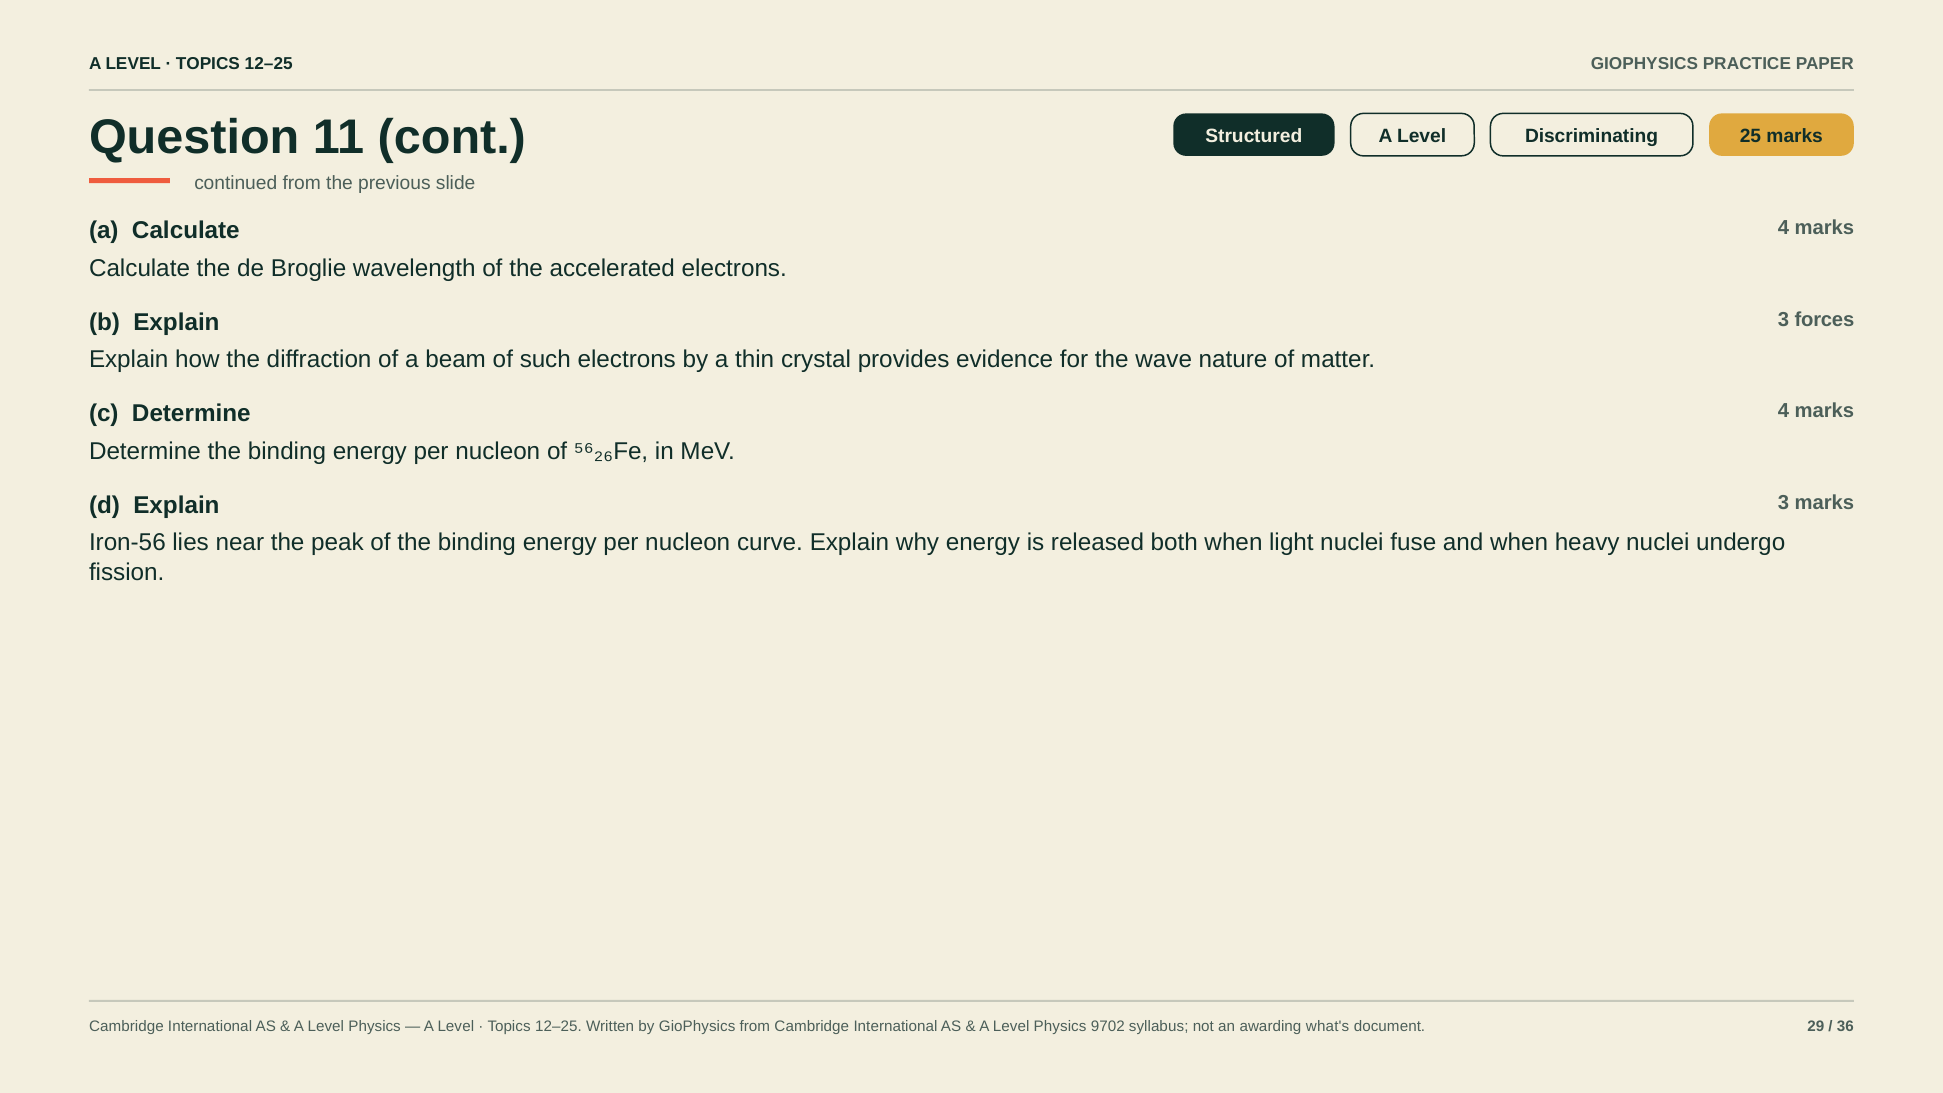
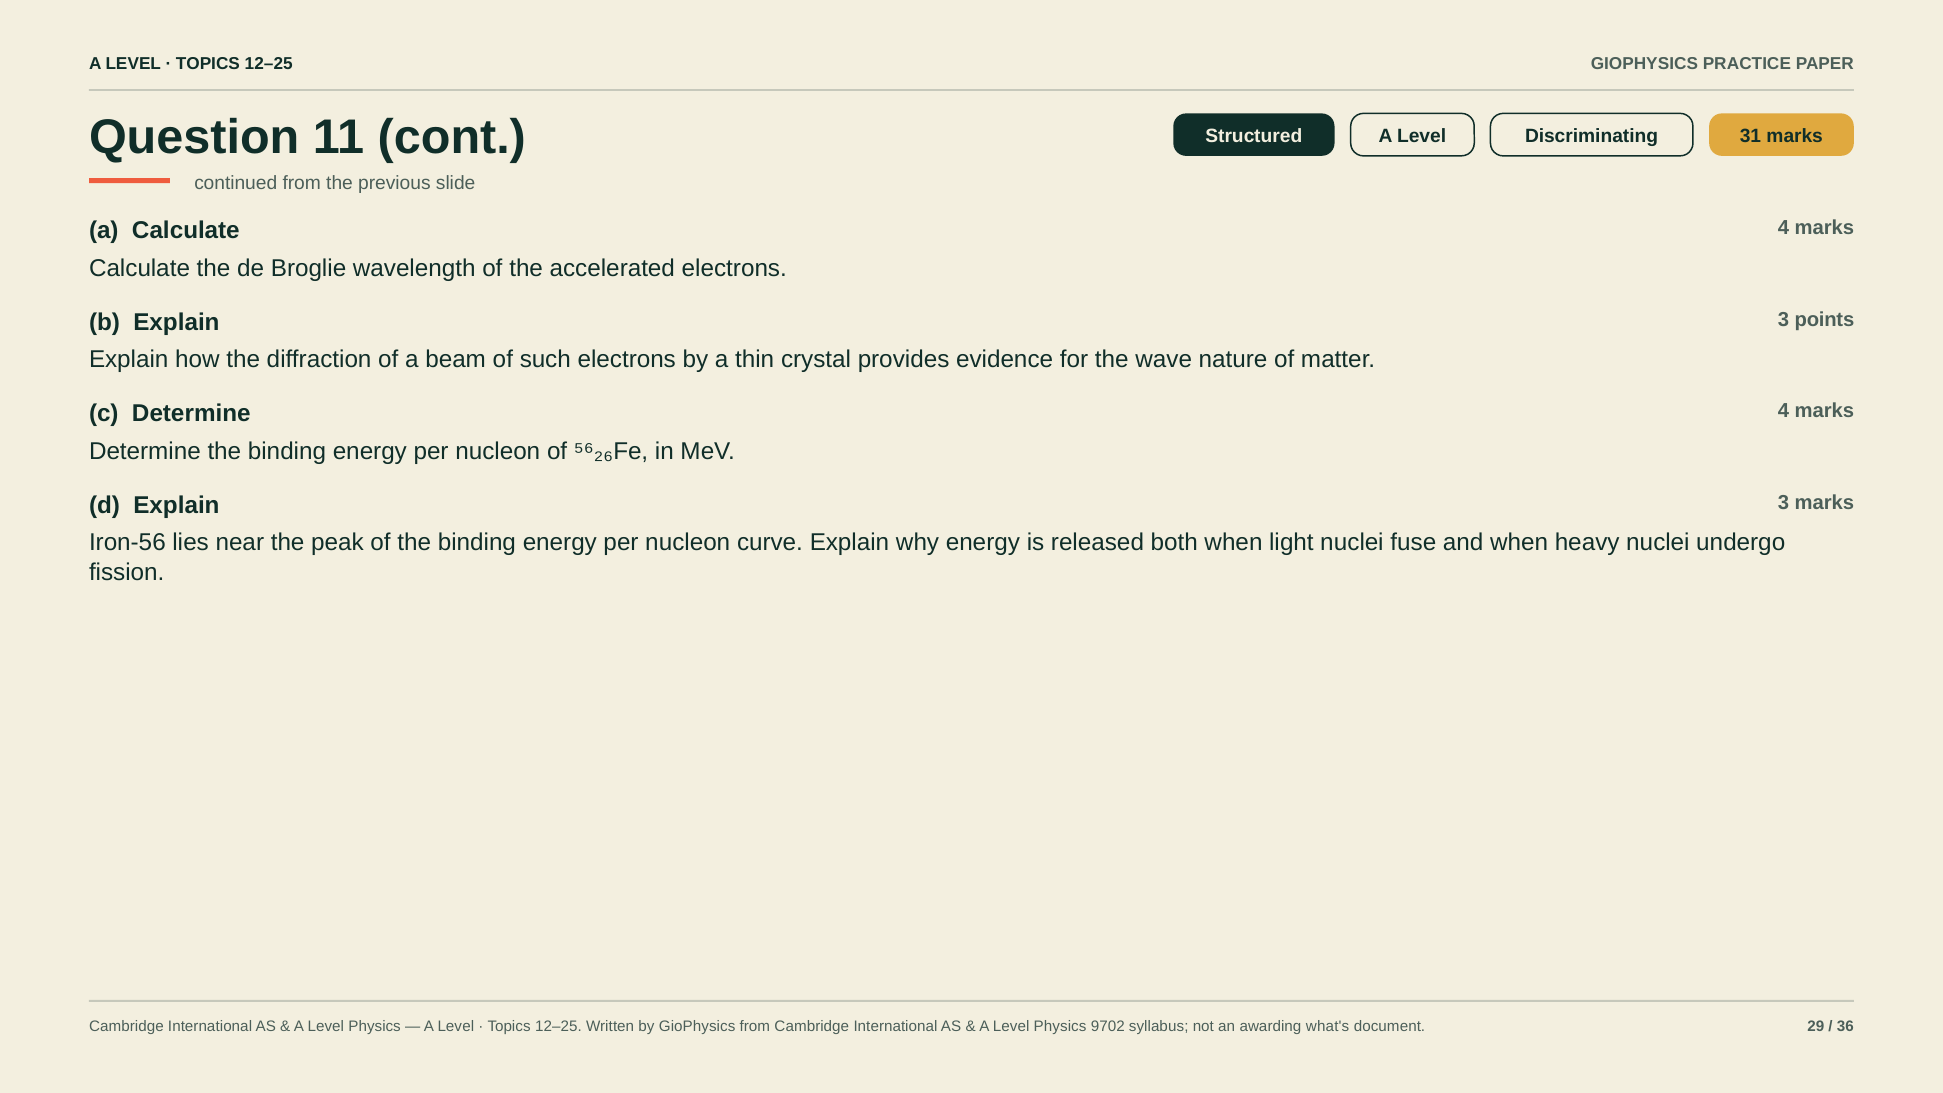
25: 25 -> 31
forces: forces -> points
